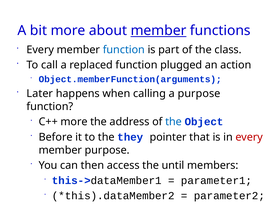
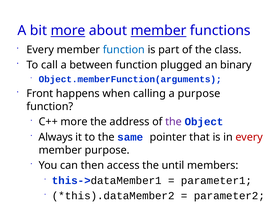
more at (68, 31) underline: none -> present
replaced: replaced -> between
action: action -> binary
Later: Later -> Front
the at (174, 122) colour: blue -> purple
Before: Before -> Always
they: they -> same
